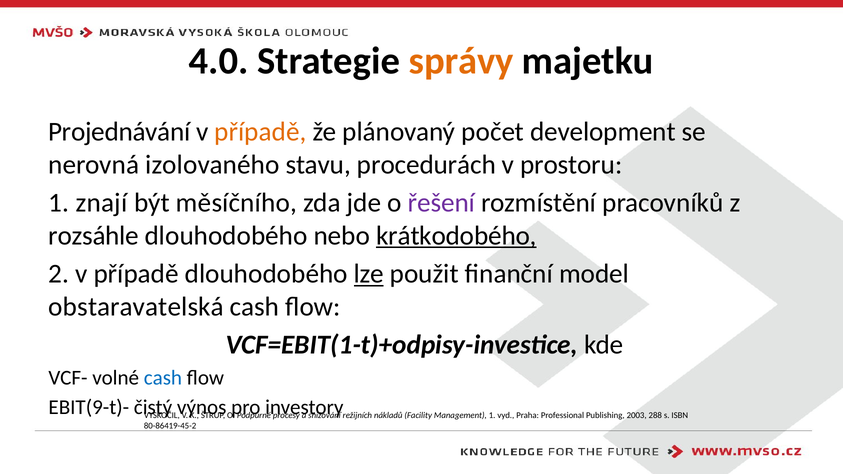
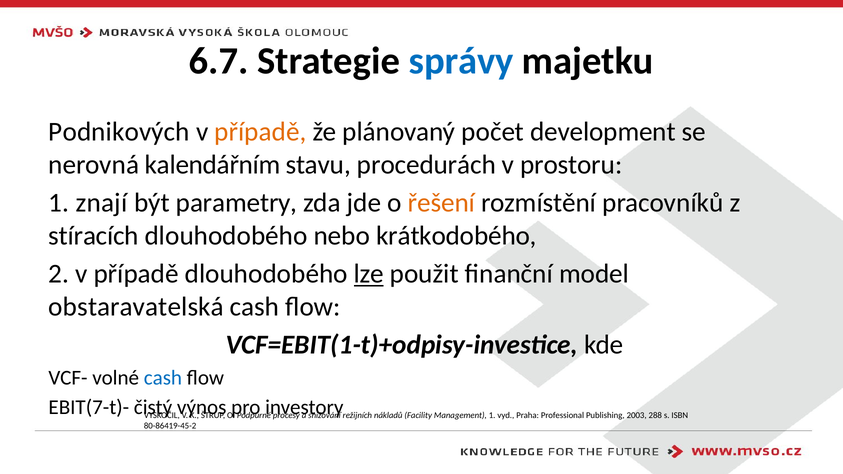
4.0: 4.0 -> 6.7
správy colour: orange -> blue
Projednávání: Projednávání -> Podnikových
izolovaného: izolovaného -> kalendářním
měsíčního: měsíčního -> parametry
řešení colour: purple -> orange
rozsáhle: rozsáhle -> stíracích
krátkodobého underline: present -> none
EBIT(9-t)-: EBIT(9-t)- -> EBIT(7-t)-
